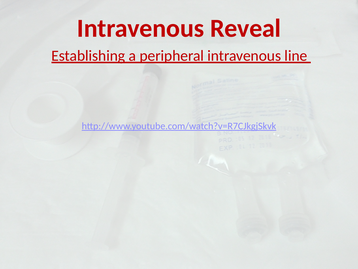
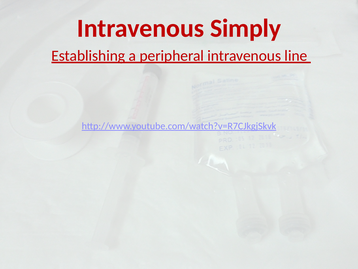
Reveal: Reveal -> Simply
